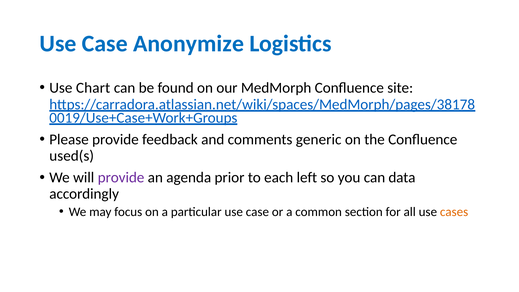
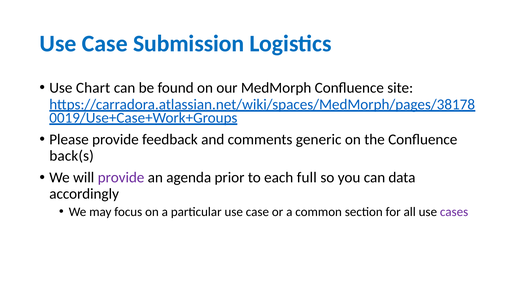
Anonymize: Anonymize -> Submission
used(s: used(s -> back(s
left: left -> full
cases colour: orange -> purple
